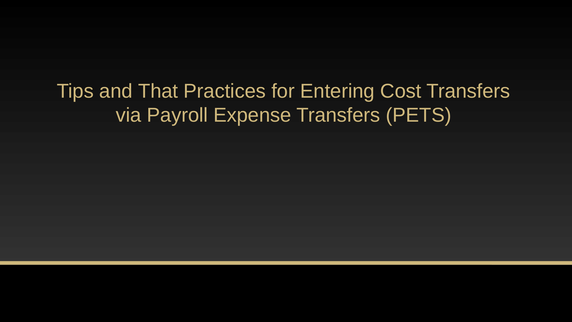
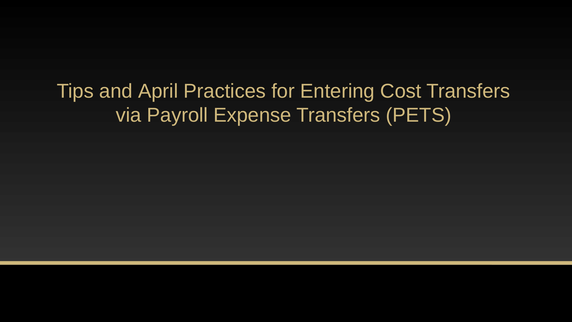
That: That -> April
